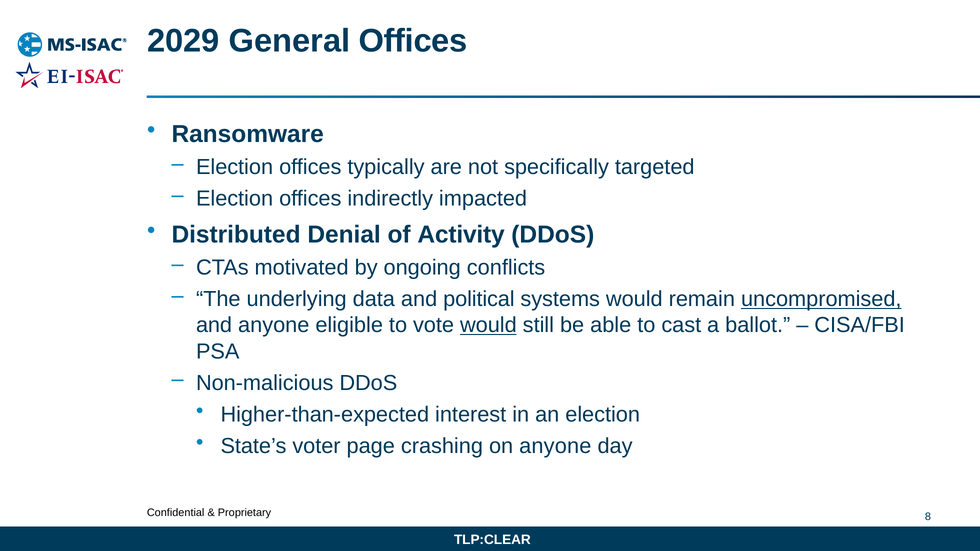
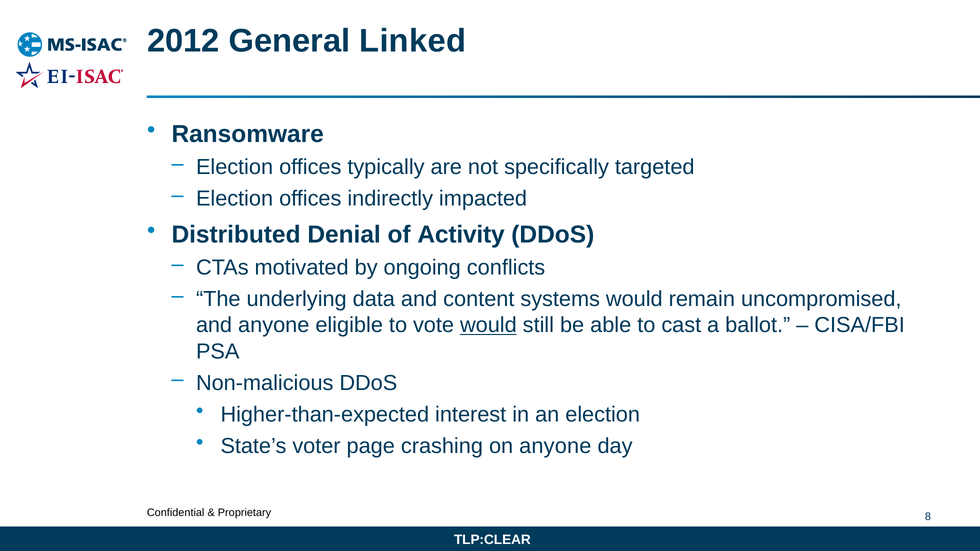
2029: 2029 -> 2012
General Offices: Offices -> Linked
political: political -> content
uncompromised underline: present -> none
